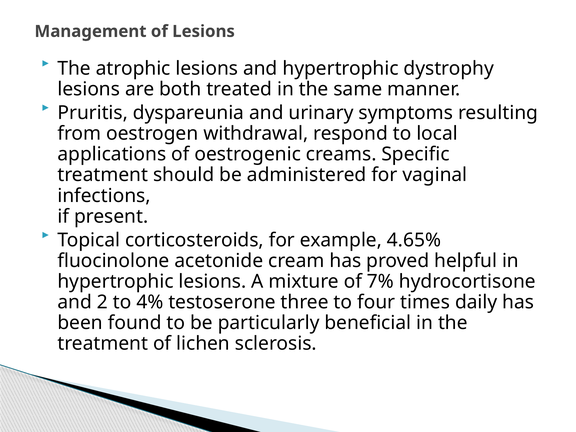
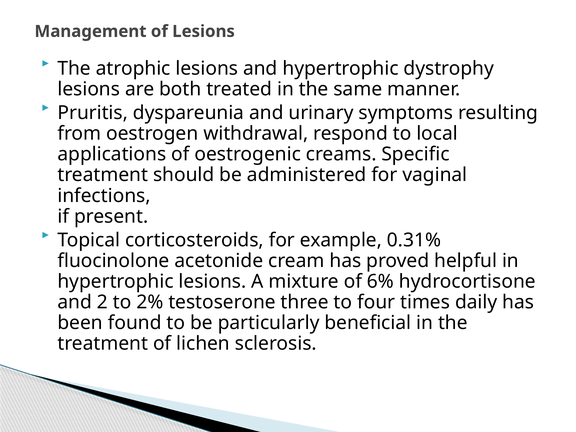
4.65%: 4.65% -> 0.31%
7%: 7% -> 6%
4%: 4% -> 2%
